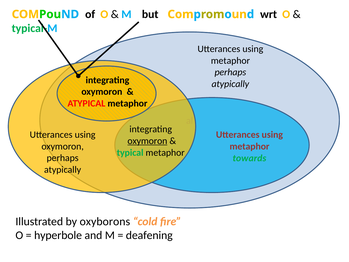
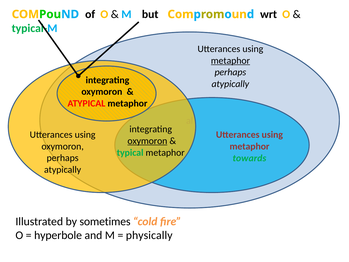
metaphor at (230, 61) underline: none -> present
oxyborons: oxyborons -> sometimes
deafening: deafening -> physically
